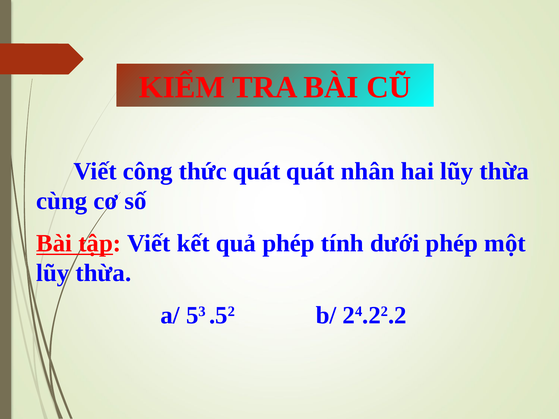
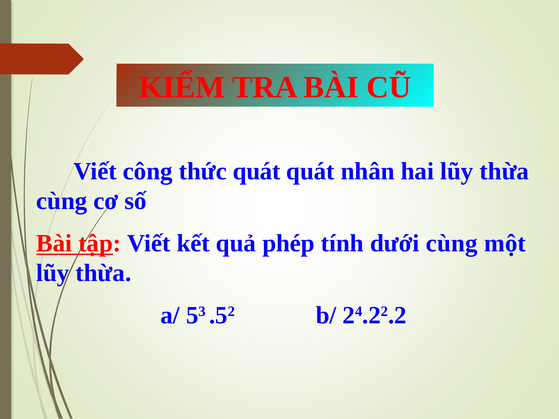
dưới phép: phép -> cùng
